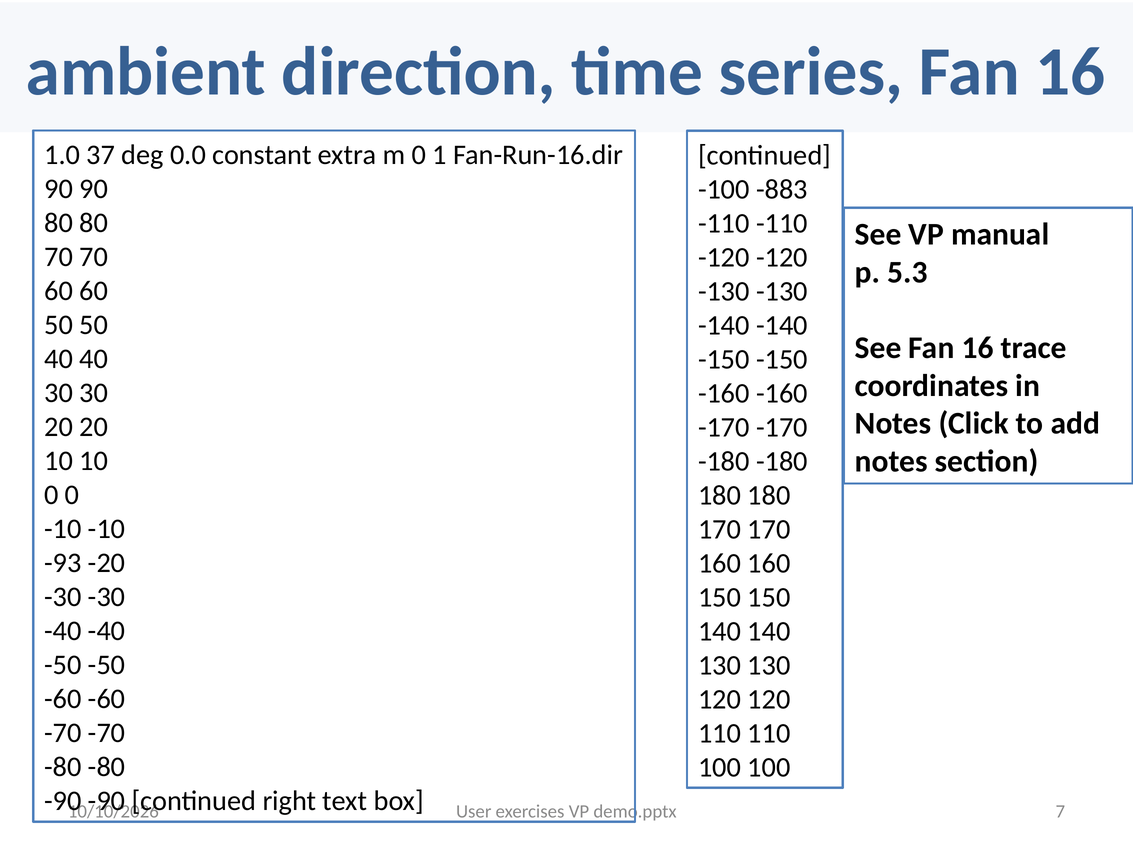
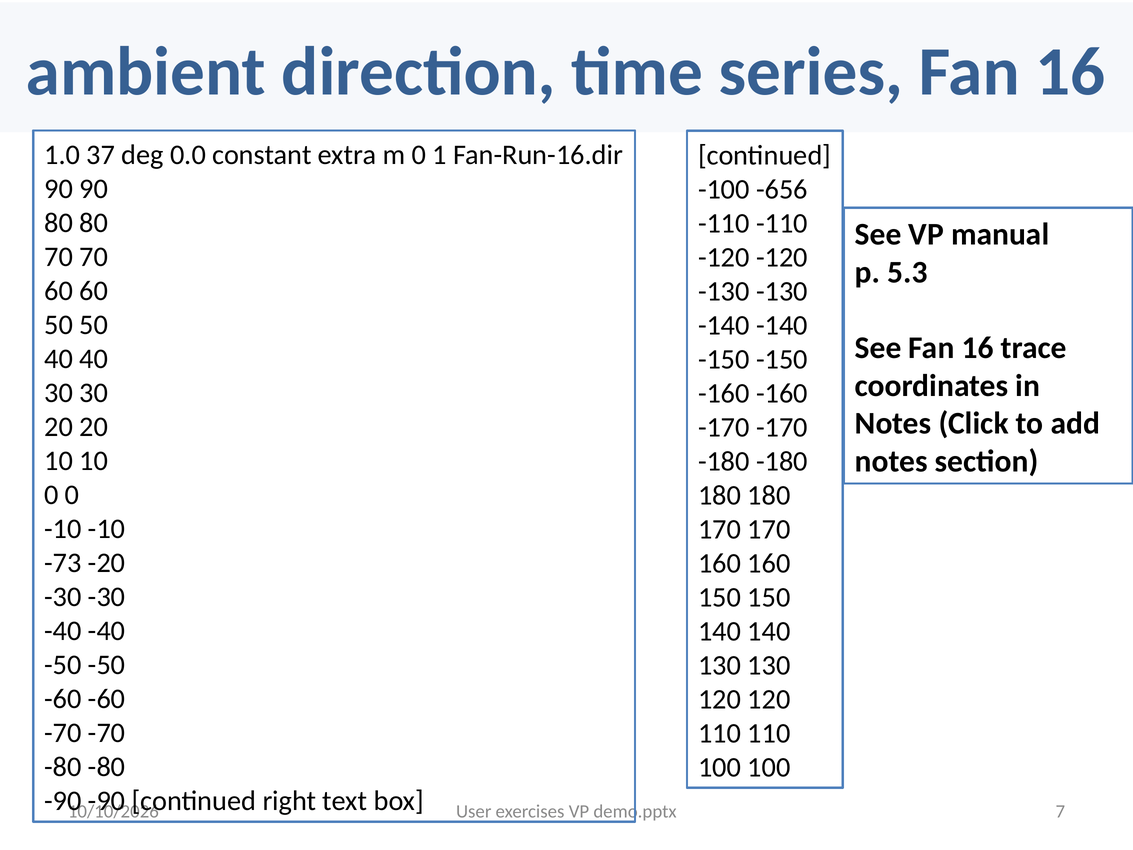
-883: -883 -> -656
-93: -93 -> -73
